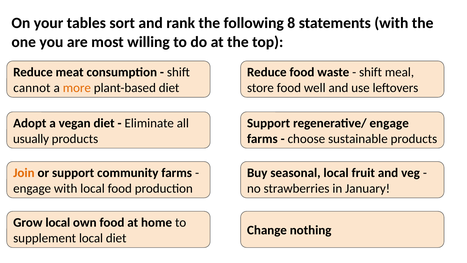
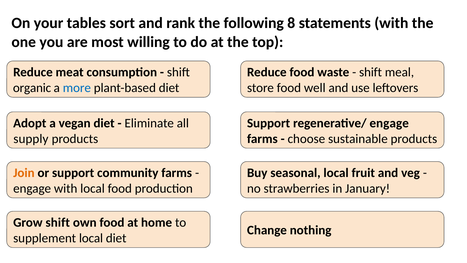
cannot: cannot -> organic
more colour: orange -> blue
usually: usually -> supply
Grow local: local -> shift
